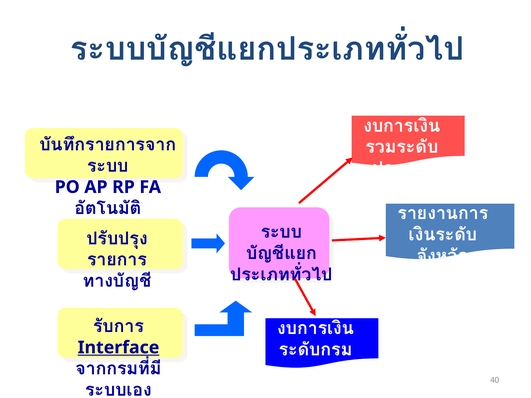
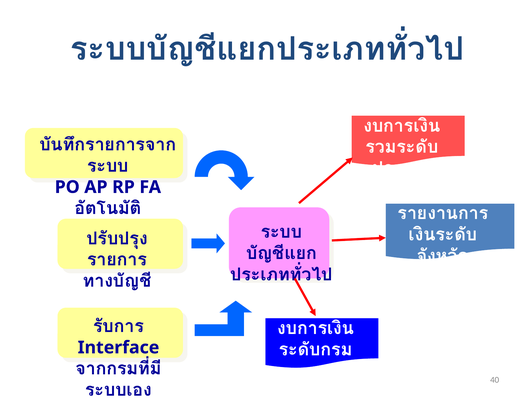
Interface underline: present -> none
